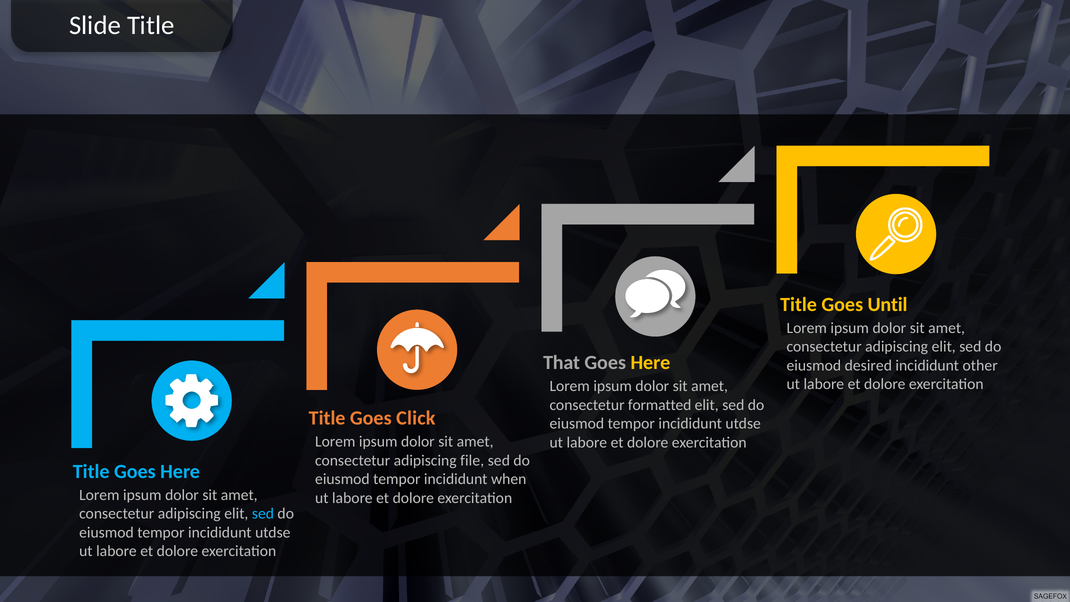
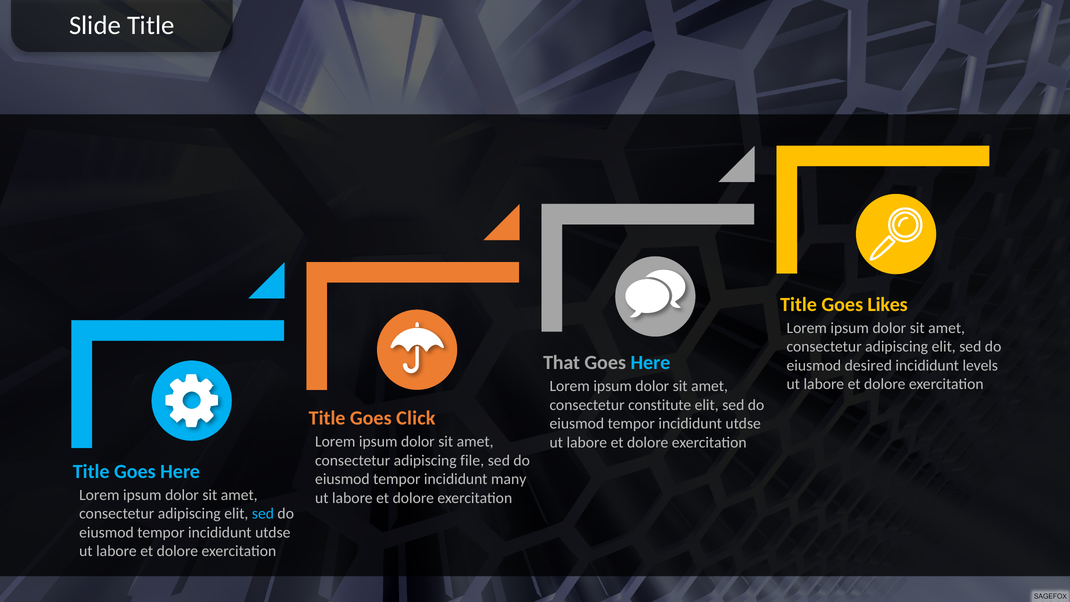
Until: Until -> Likes
Here at (650, 363) colour: yellow -> light blue
other: other -> levels
formatted: formatted -> constitute
when: when -> many
